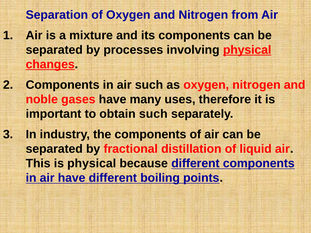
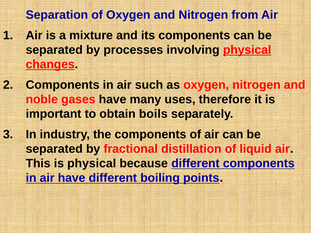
obtain such: such -> boils
